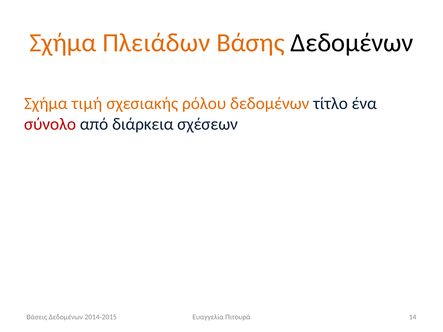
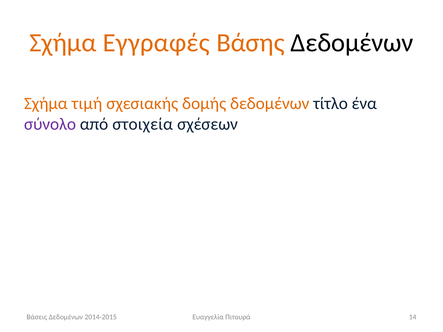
Πλειάδων: Πλειάδων -> Εγγραφές
ρόλου: ρόλου -> δομής
σύνολο colour: red -> purple
διάρκεια: διάρκεια -> στοιχεία
